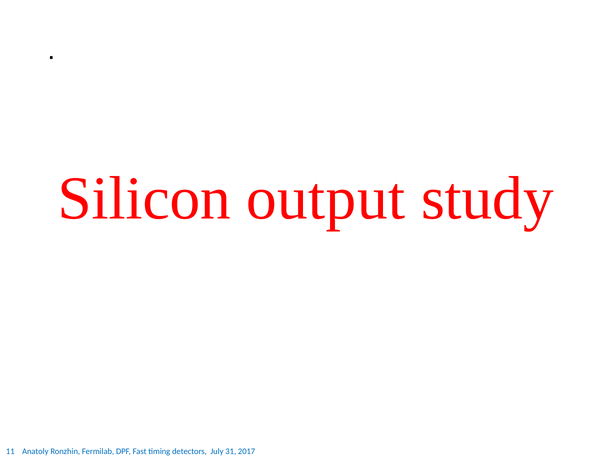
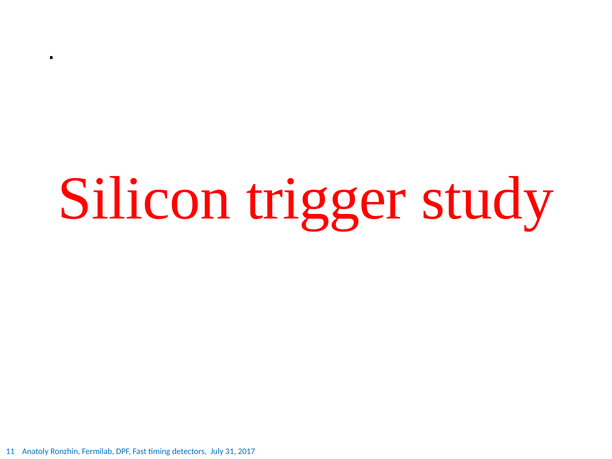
output: output -> trigger
